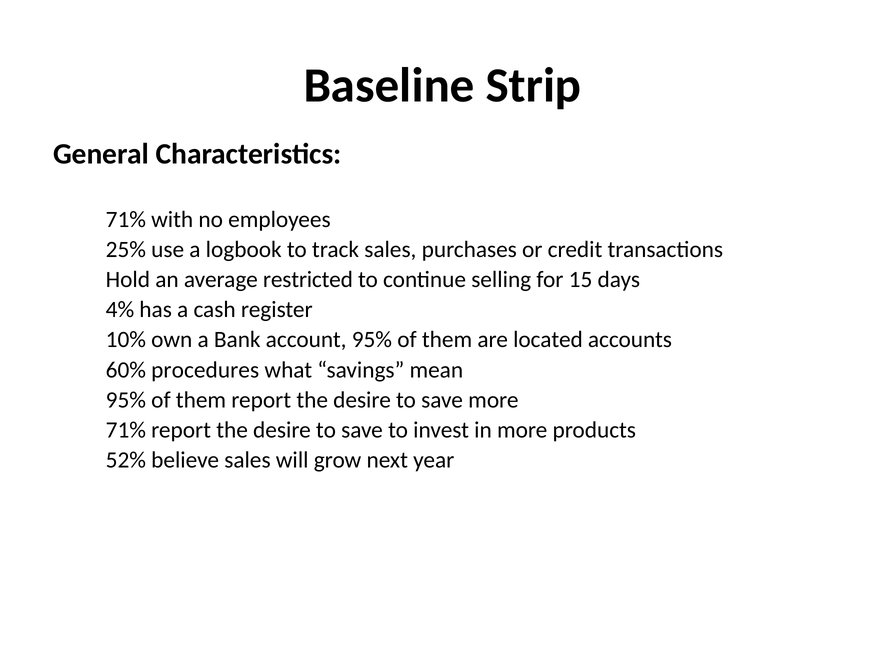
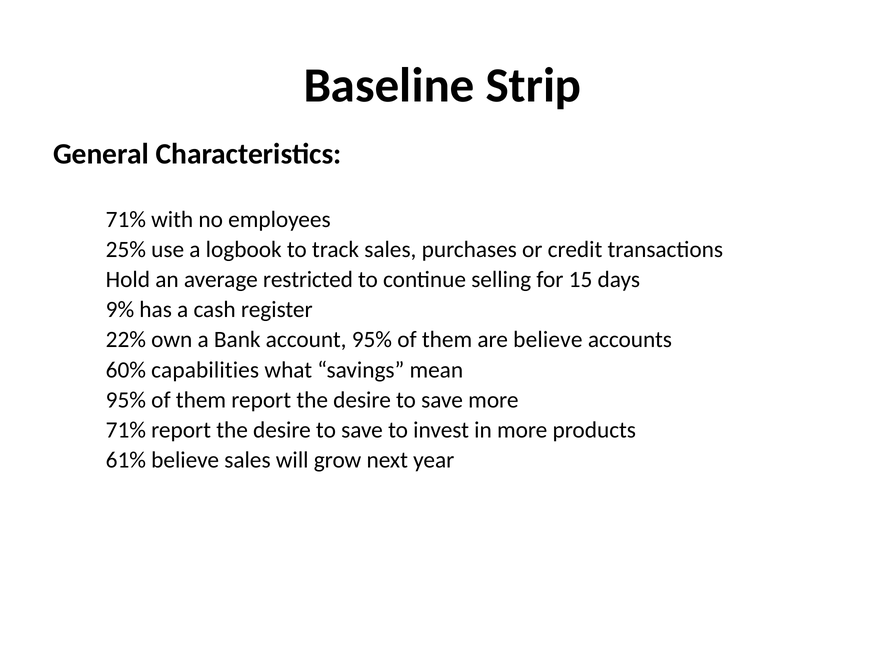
4%: 4% -> 9%
10%: 10% -> 22%
are located: located -> believe
procedures: procedures -> capabilities
52%: 52% -> 61%
